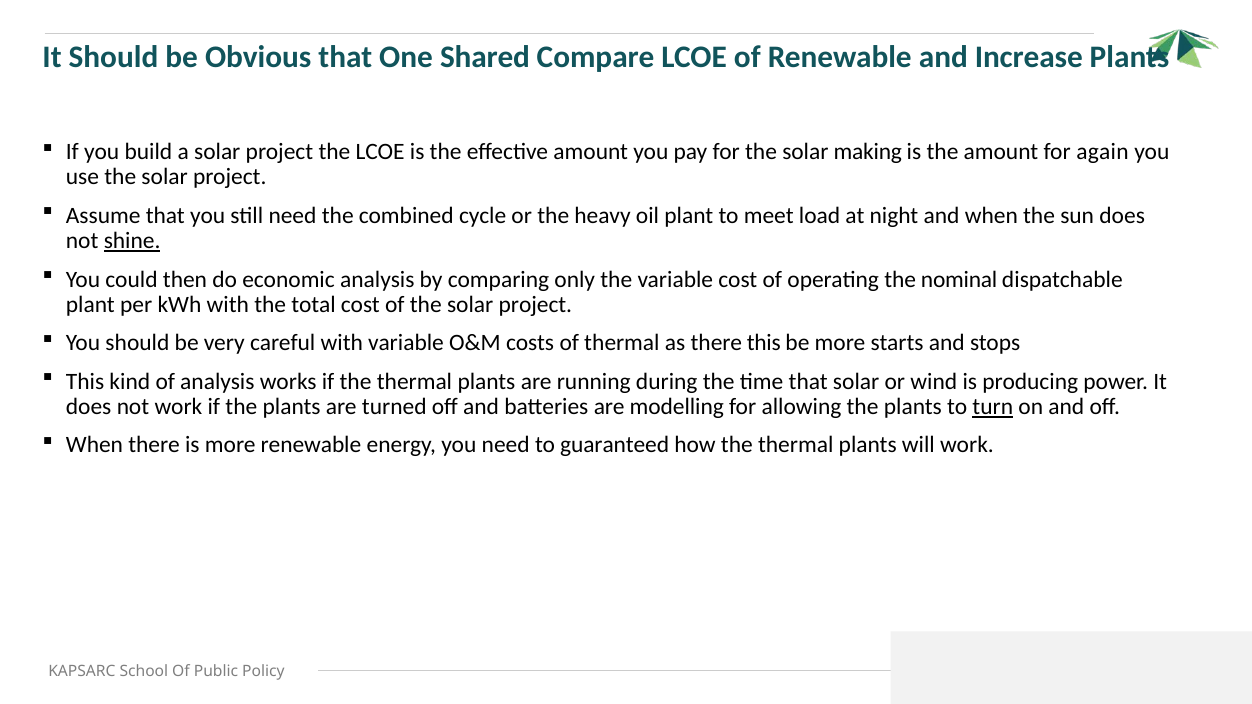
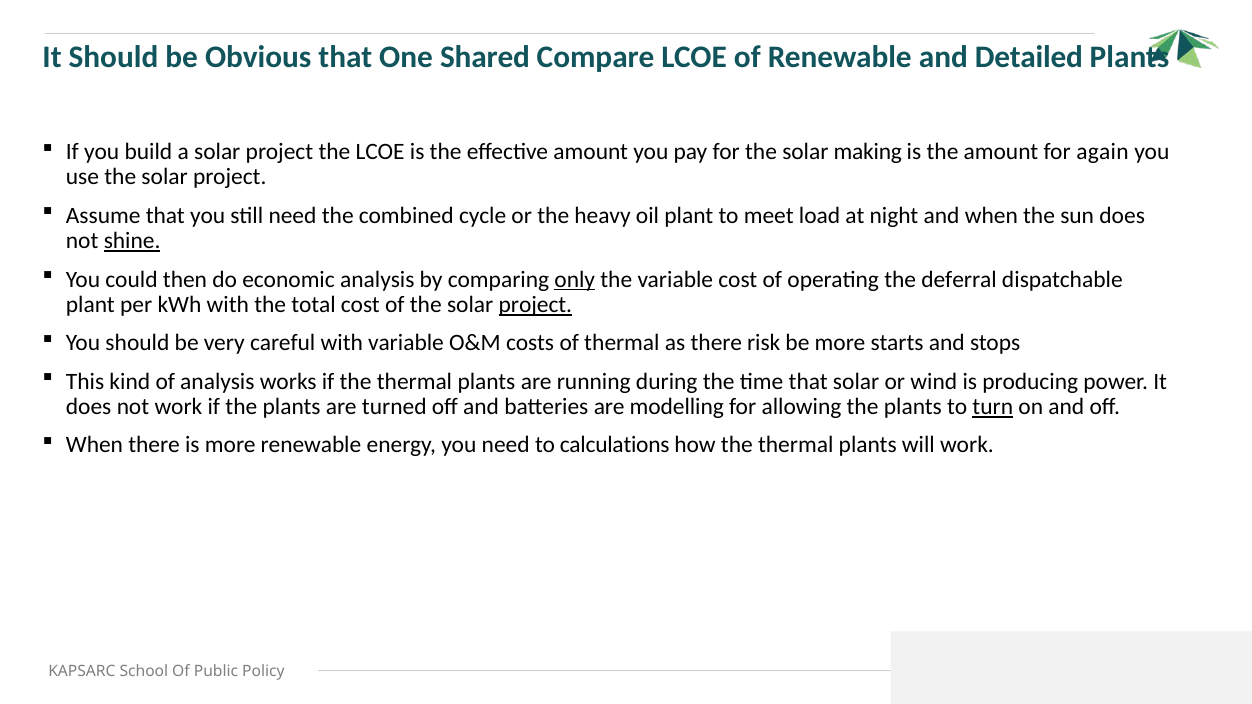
Increase: Increase -> Detailed
only underline: none -> present
nominal: nominal -> deferral
project at (535, 305) underline: none -> present
there this: this -> risk
guaranteed: guaranteed -> calculations
